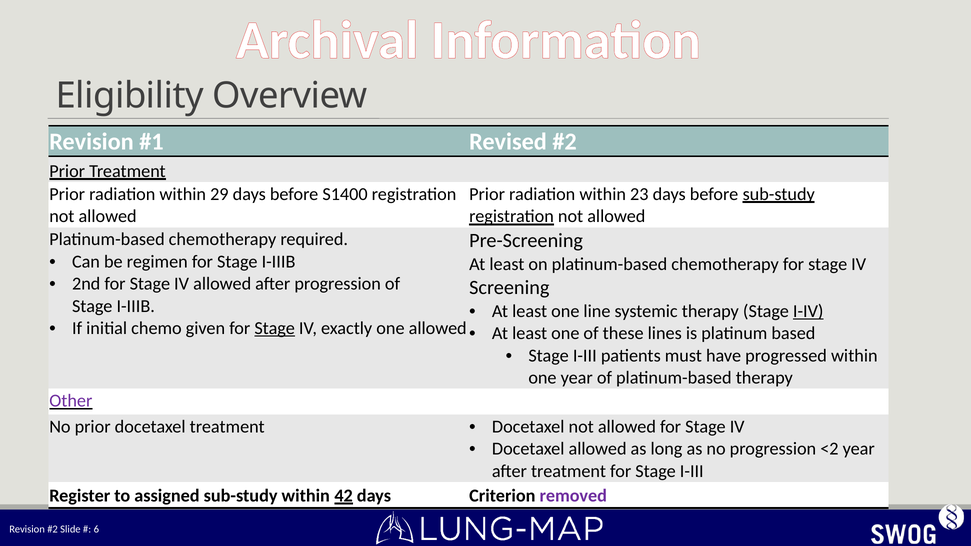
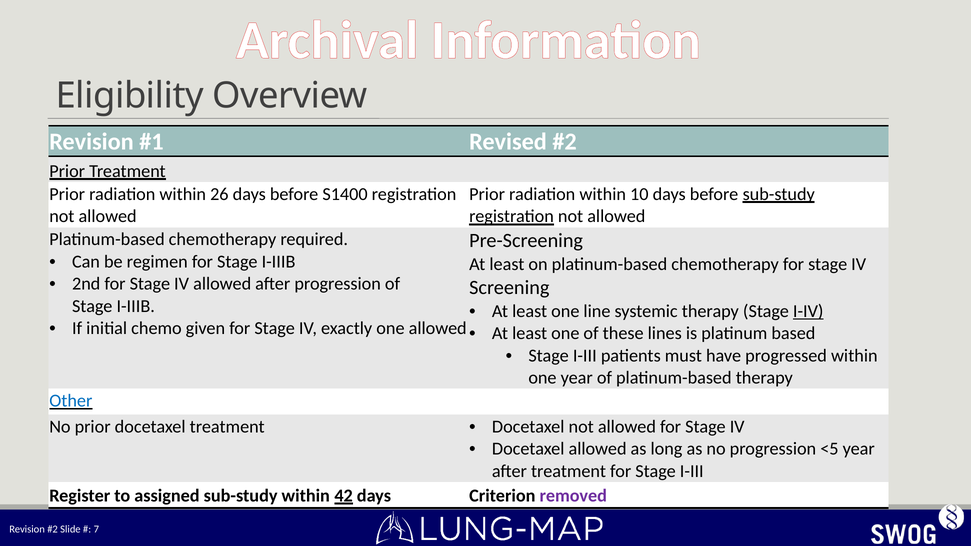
29: 29 -> 26
23: 23 -> 10
Stage at (275, 328) underline: present -> none
Other colour: purple -> blue
<2: <2 -> <5
6: 6 -> 7
